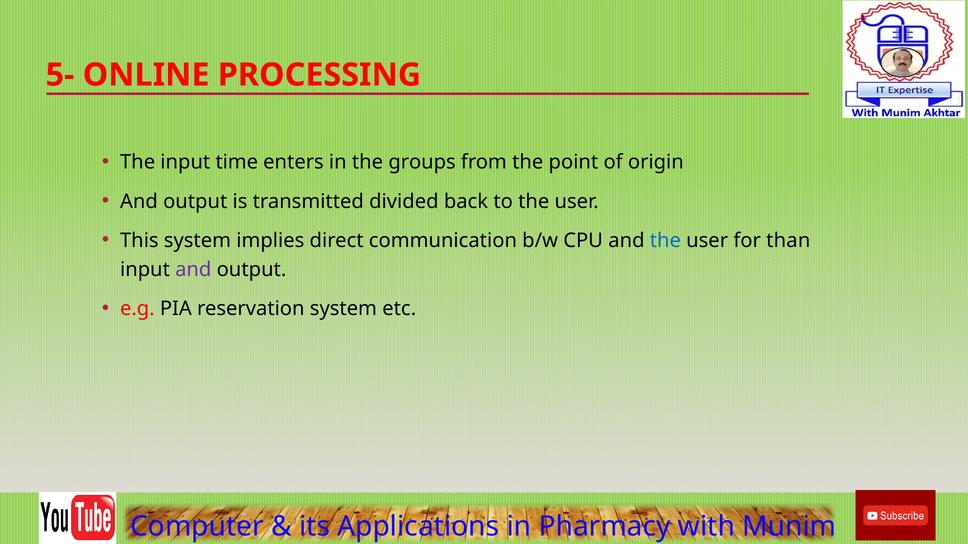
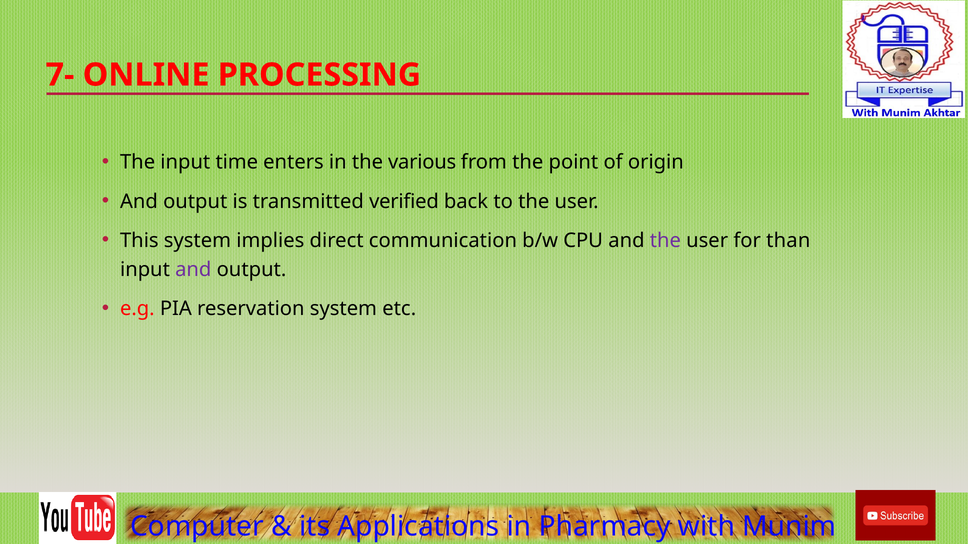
5-: 5- -> 7-
groups: groups -> various
divided: divided -> verified
the at (665, 241) colour: blue -> purple
